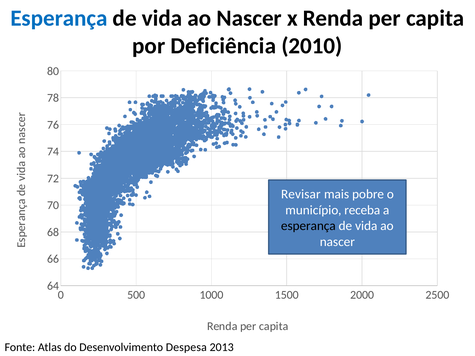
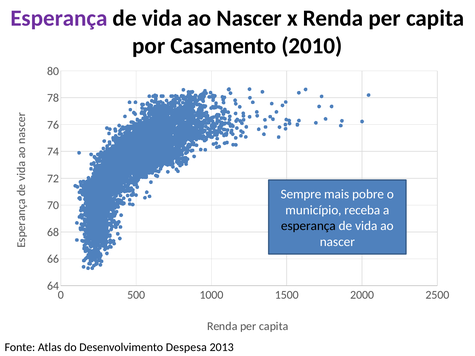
Esperança at (59, 18) colour: blue -> purple
Deficiência: Deficiência -> Casamento
Revisar: Revisar -> Sempre
